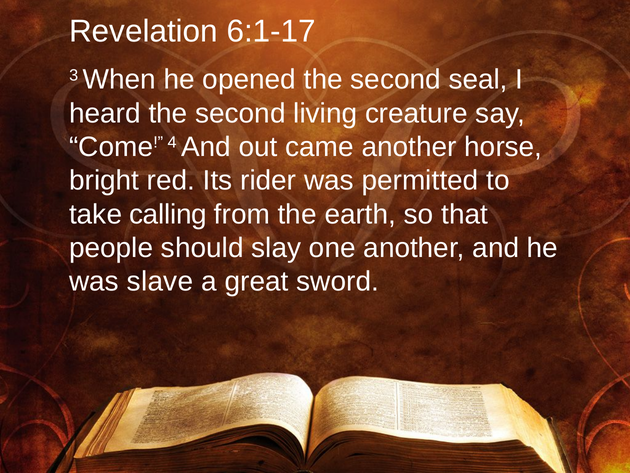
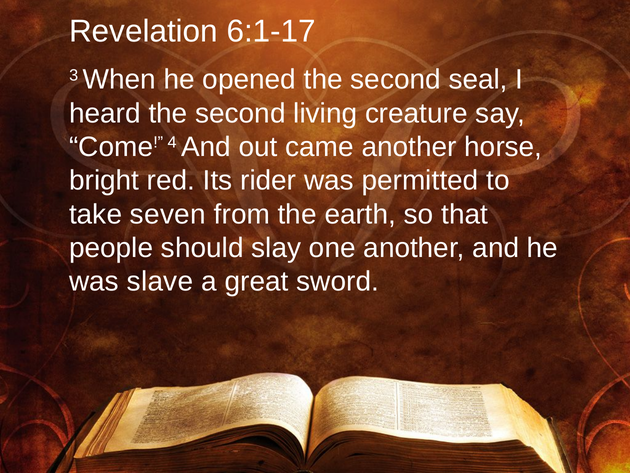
calling: calling -> seven
